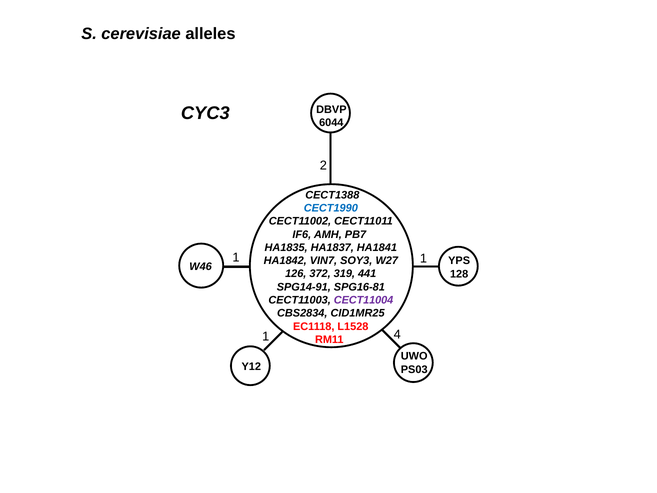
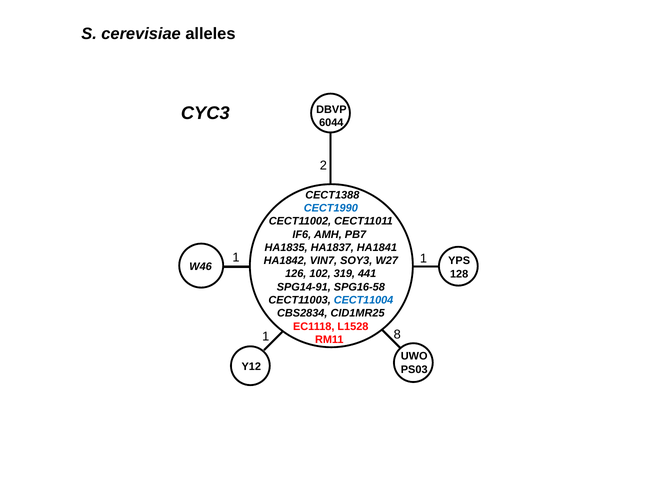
372: 372 -> 102
SPG16-81: SPG16-81 -> SPG16-58
CECT11004 colour: purple -> blue
4: 4 -> 8
